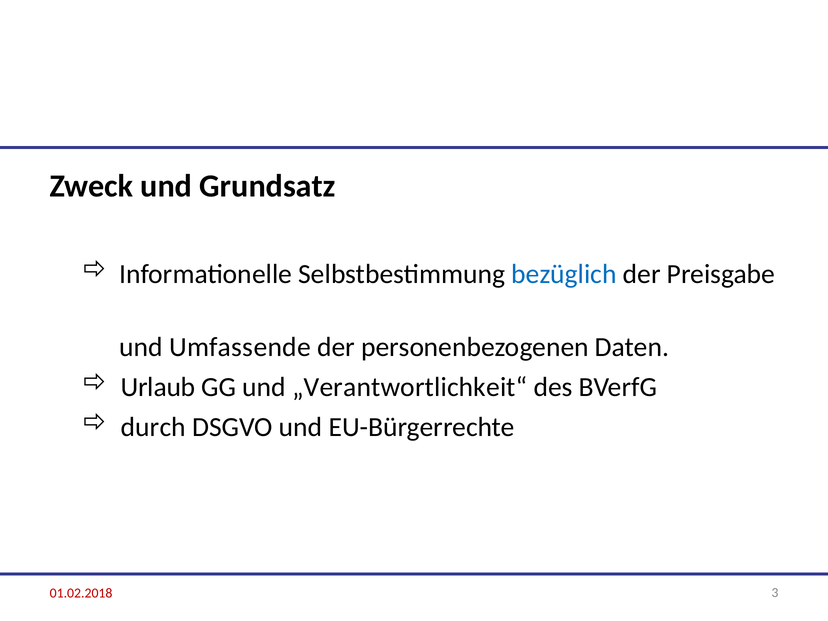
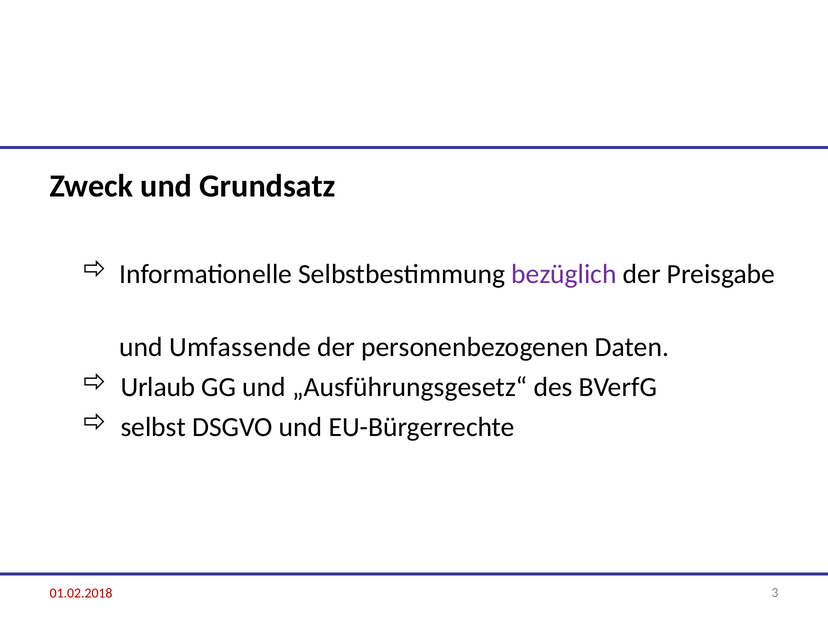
bezüglich colour: blue -> purple
„Verantwortlichkeit“: „Verantwortlichkeit“ -> „Ausführungsgesetz“
durch: durch -> selbst
